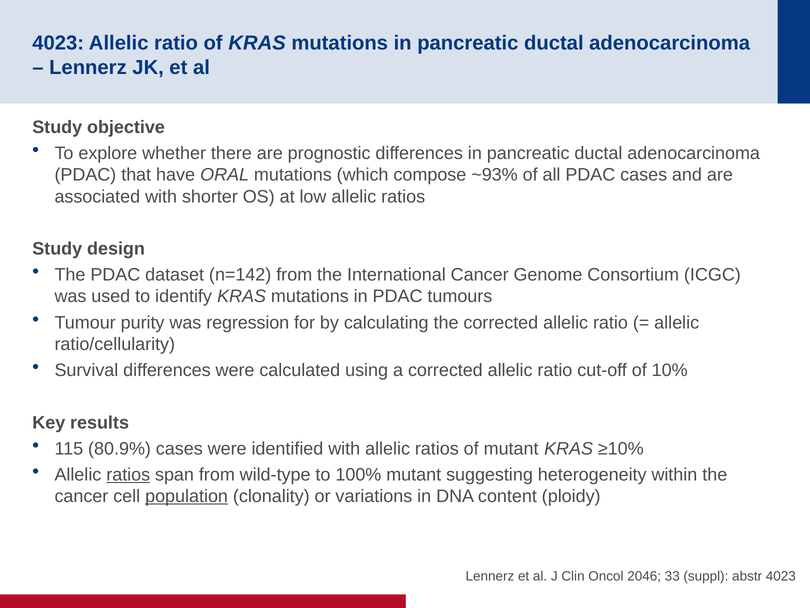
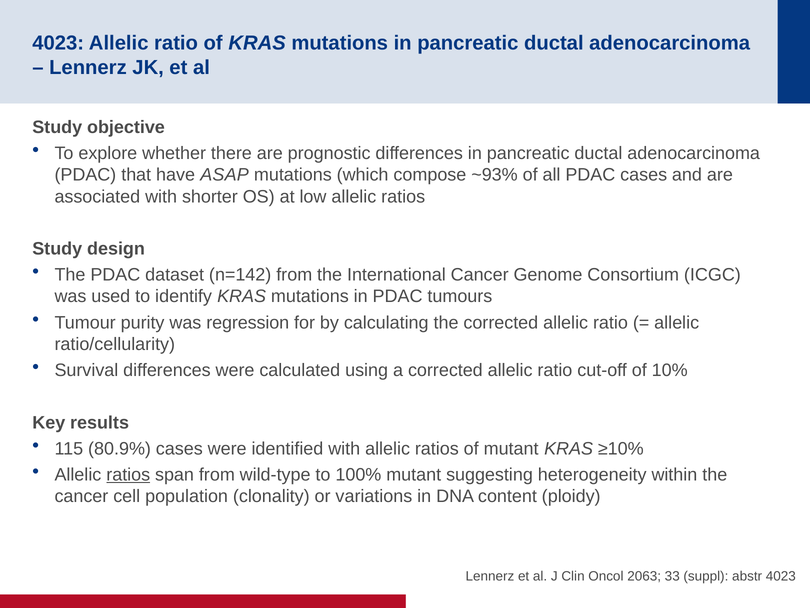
ORAL: ORAL -> ASAP
population underline: present -> none
2046: 2046 -> 2063
